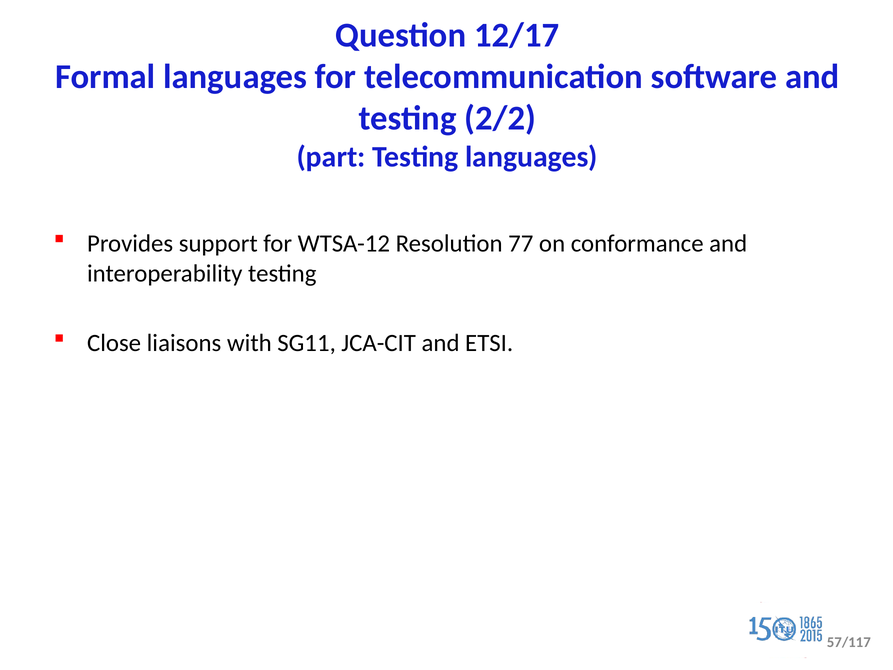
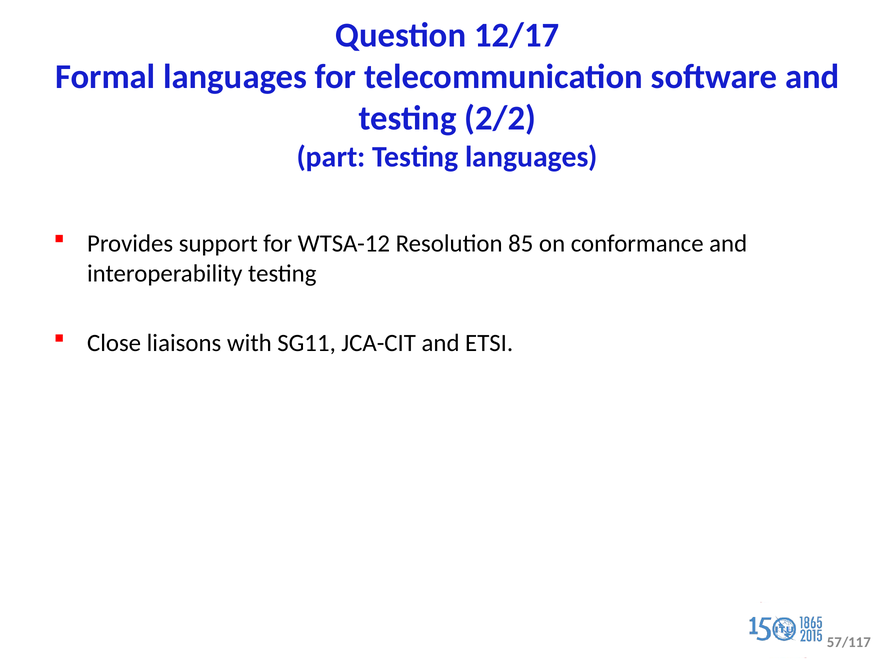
77: 77 -> 85
